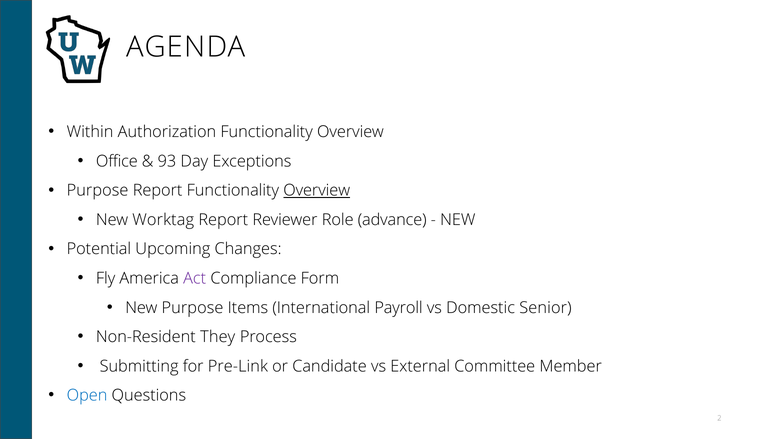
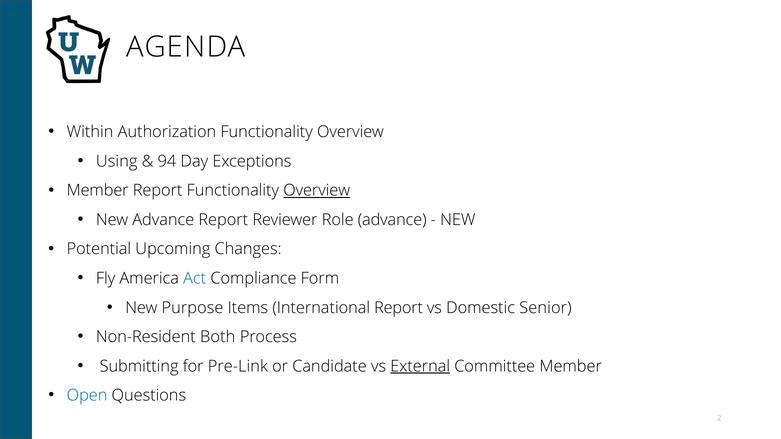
Office: Office -> Using
93: 93 -> 94
Purpose at (98, 191): Purpose -> Member
New Worktag: Worktag -> Advance
Act colour: purple -> blue
International Payroll: Payroll -> Report
They: They -> Both
External underline: none -> present
